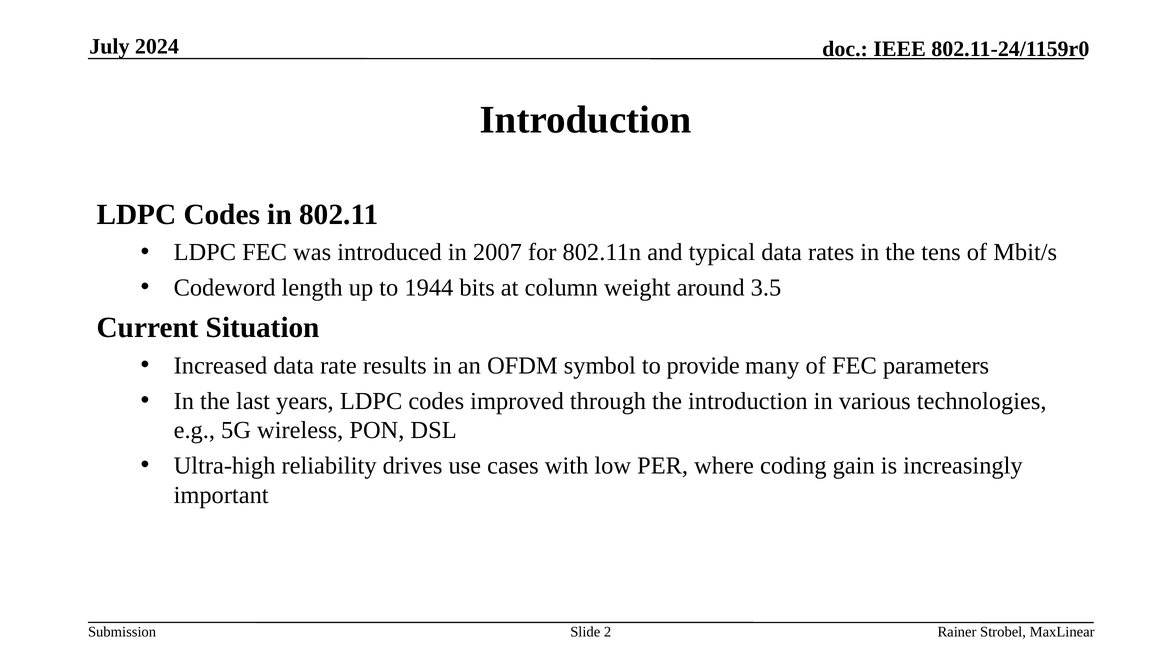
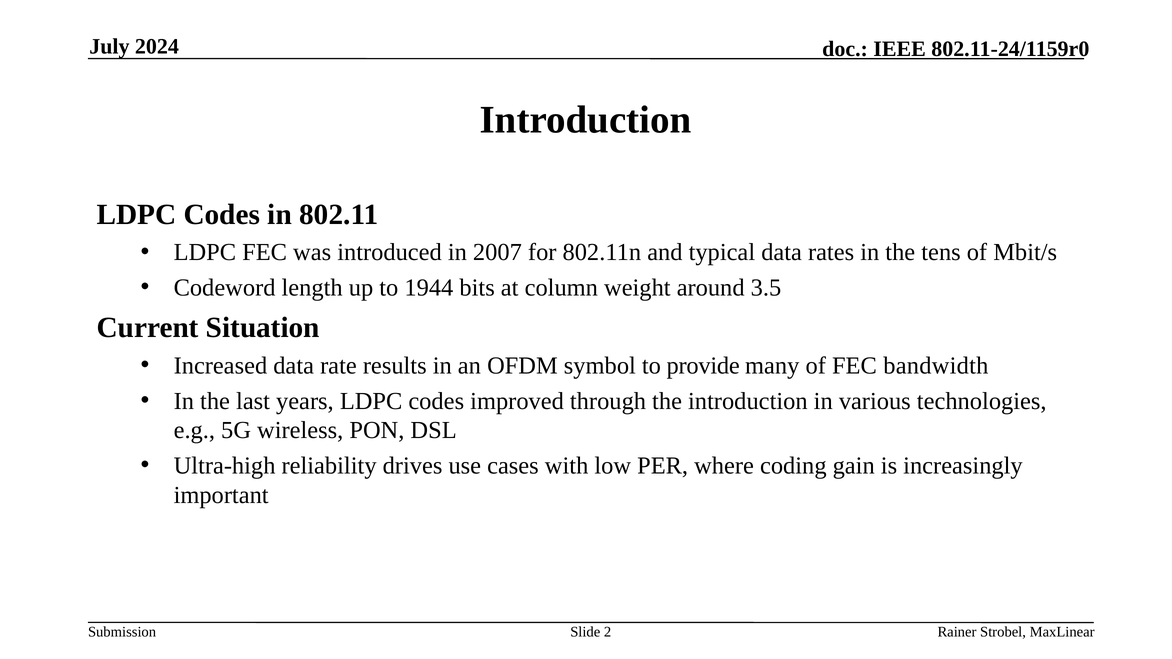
parameters: parameters -> bandwidth
